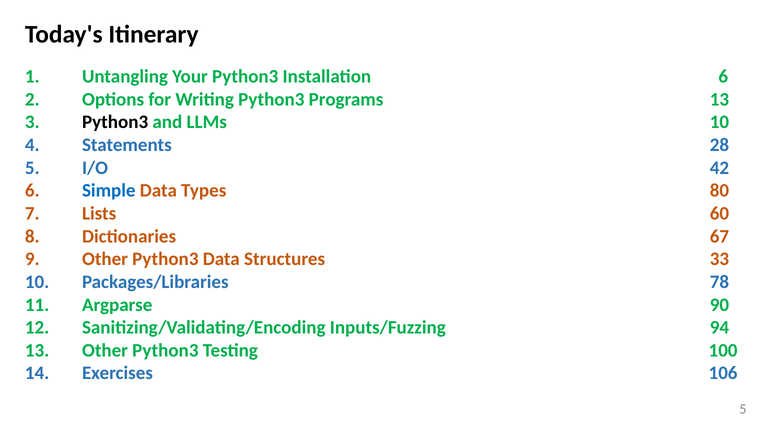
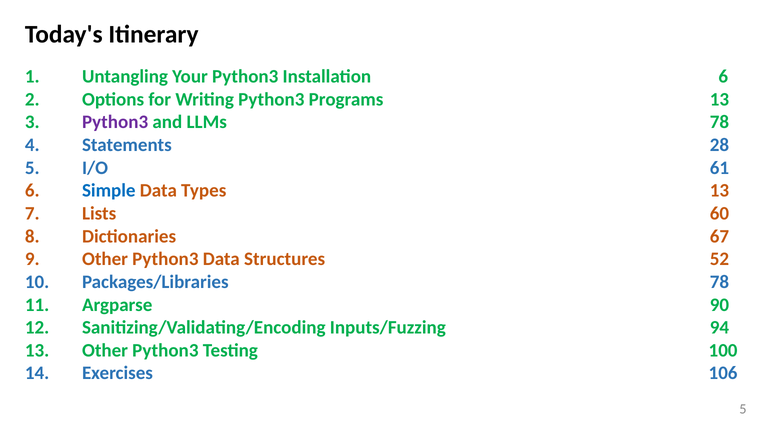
Python3 at (115, 122) colour: black -> purple
LLMs 10: 10 -> 78
42: 42 -> 61
Types 80: 80 -> 13
33: 33 -> 52
